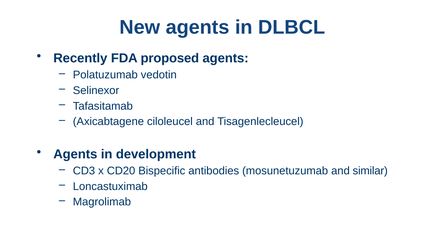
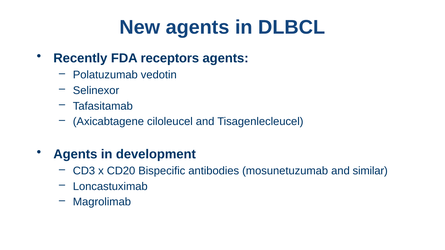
proposed: proposed -> receptors
